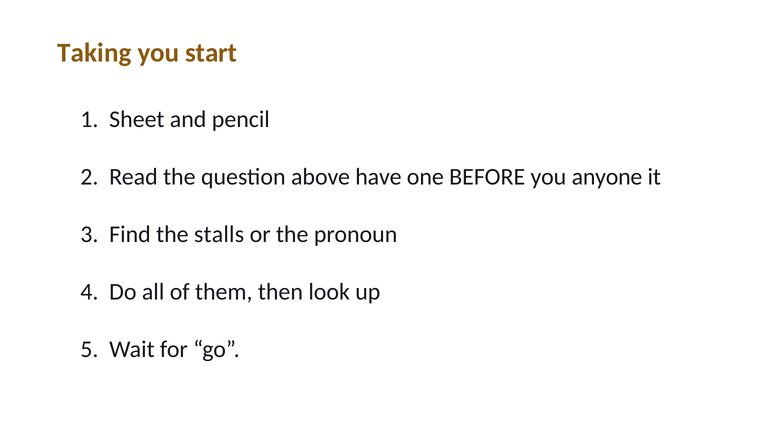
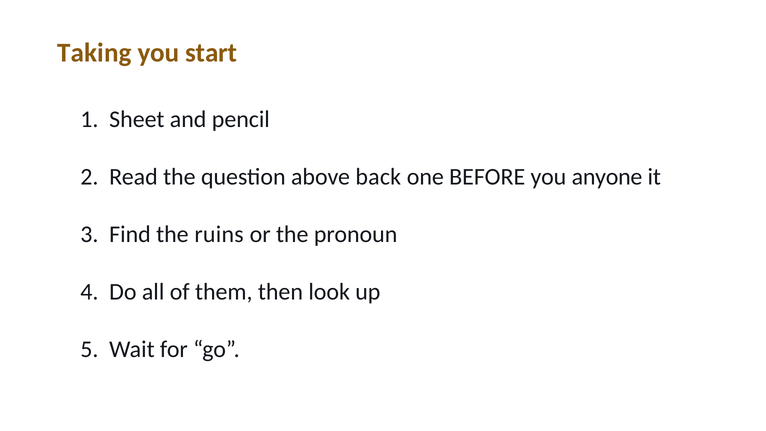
have: have -> back
stalls: stalls -> ruins
